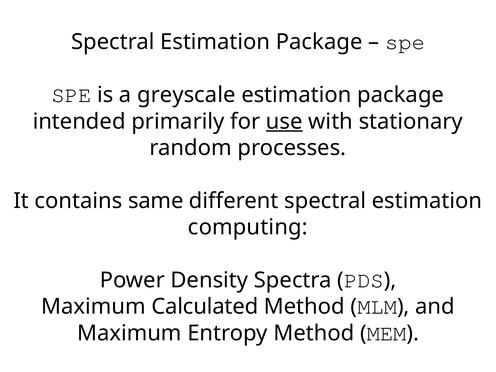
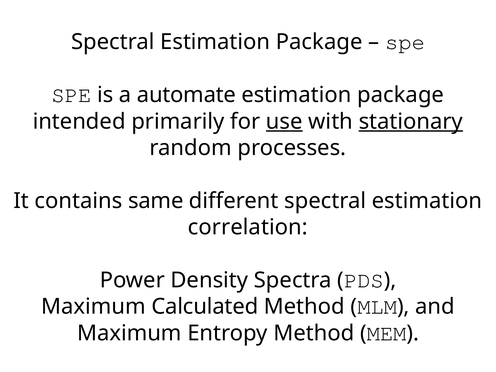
greyscale: greyscale -> automate
stationary underline: none -> present
computing: computing -> correlation
